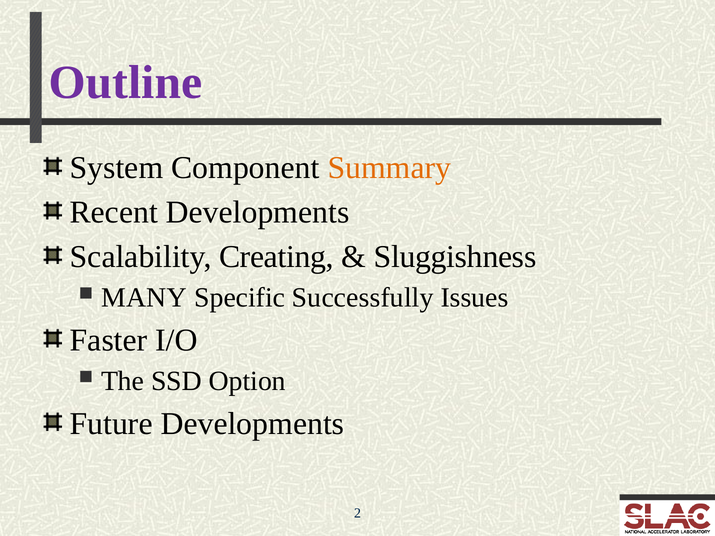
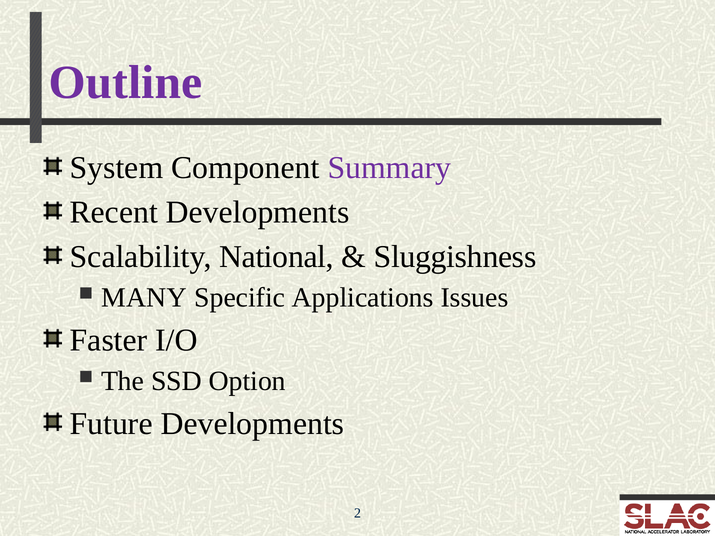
Summary colour: orange -> purple
Creating: Creating -> National
Successfully: Successfully -> Applications
